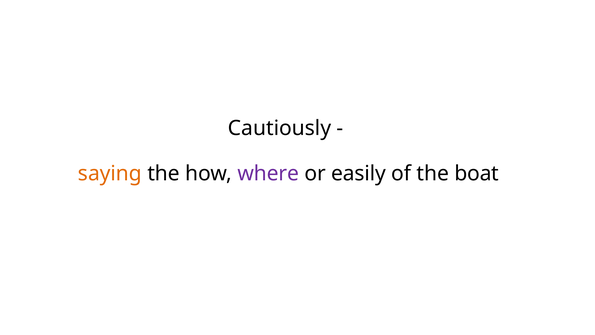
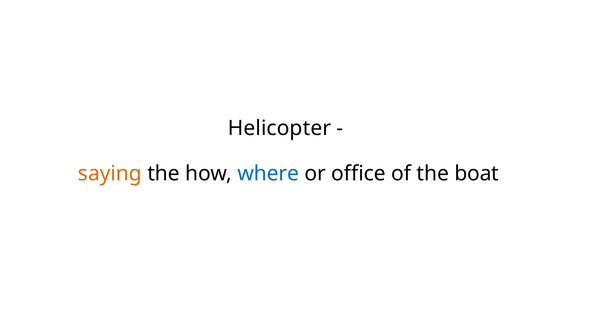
Cautiously: Cautiously -> Helicopter
where colour: purple -> blue
easily: easily -> office
